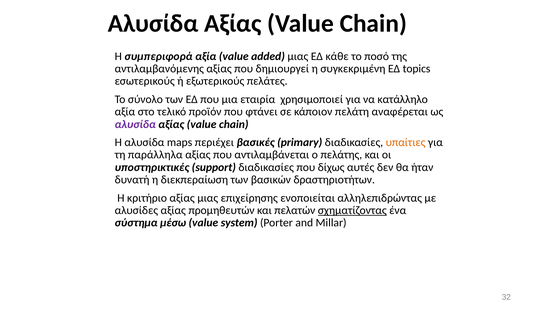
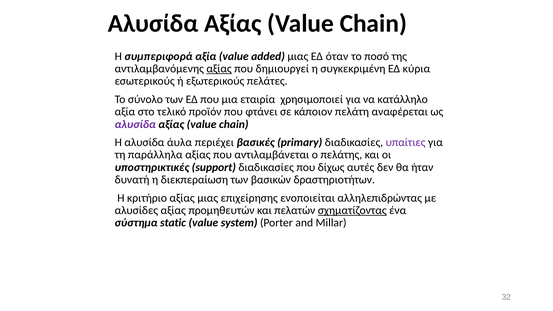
κάθε: κάθε -> όταν
αξίας at (219, 69) underline: none -> present
topics: topics -> κύρια
maps: maps -> άυλα
υπαίτιες colour: orange -> purple
μέσω: μέσω -> static
